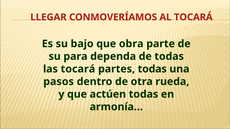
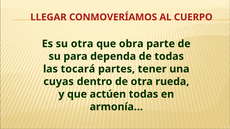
AL TOCARÁ: TOCARÁ -> CUERPO
su bajo: bajo -> otra
partes todas: todas -> tener
pasos: pasos -> cuyas
